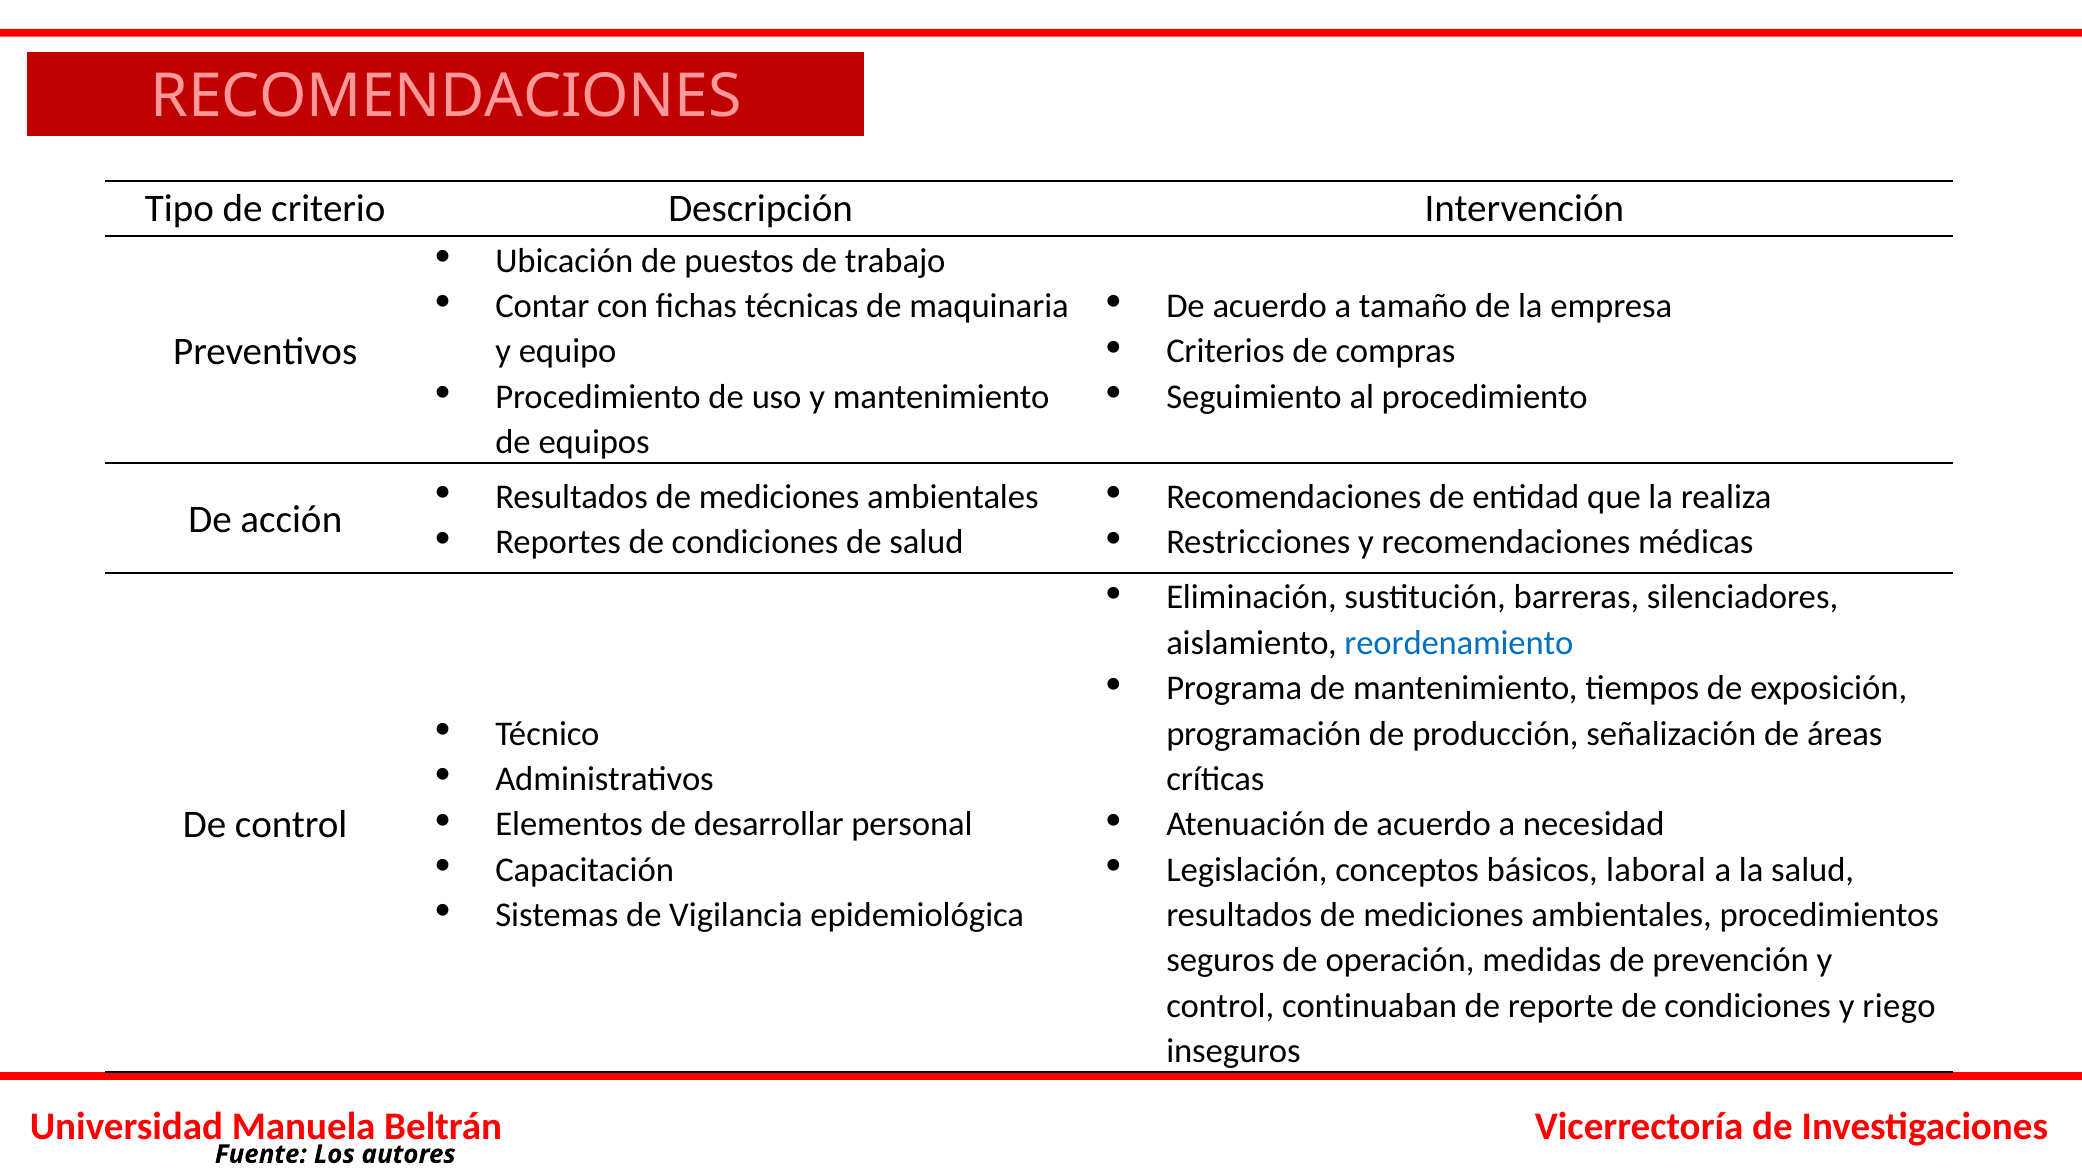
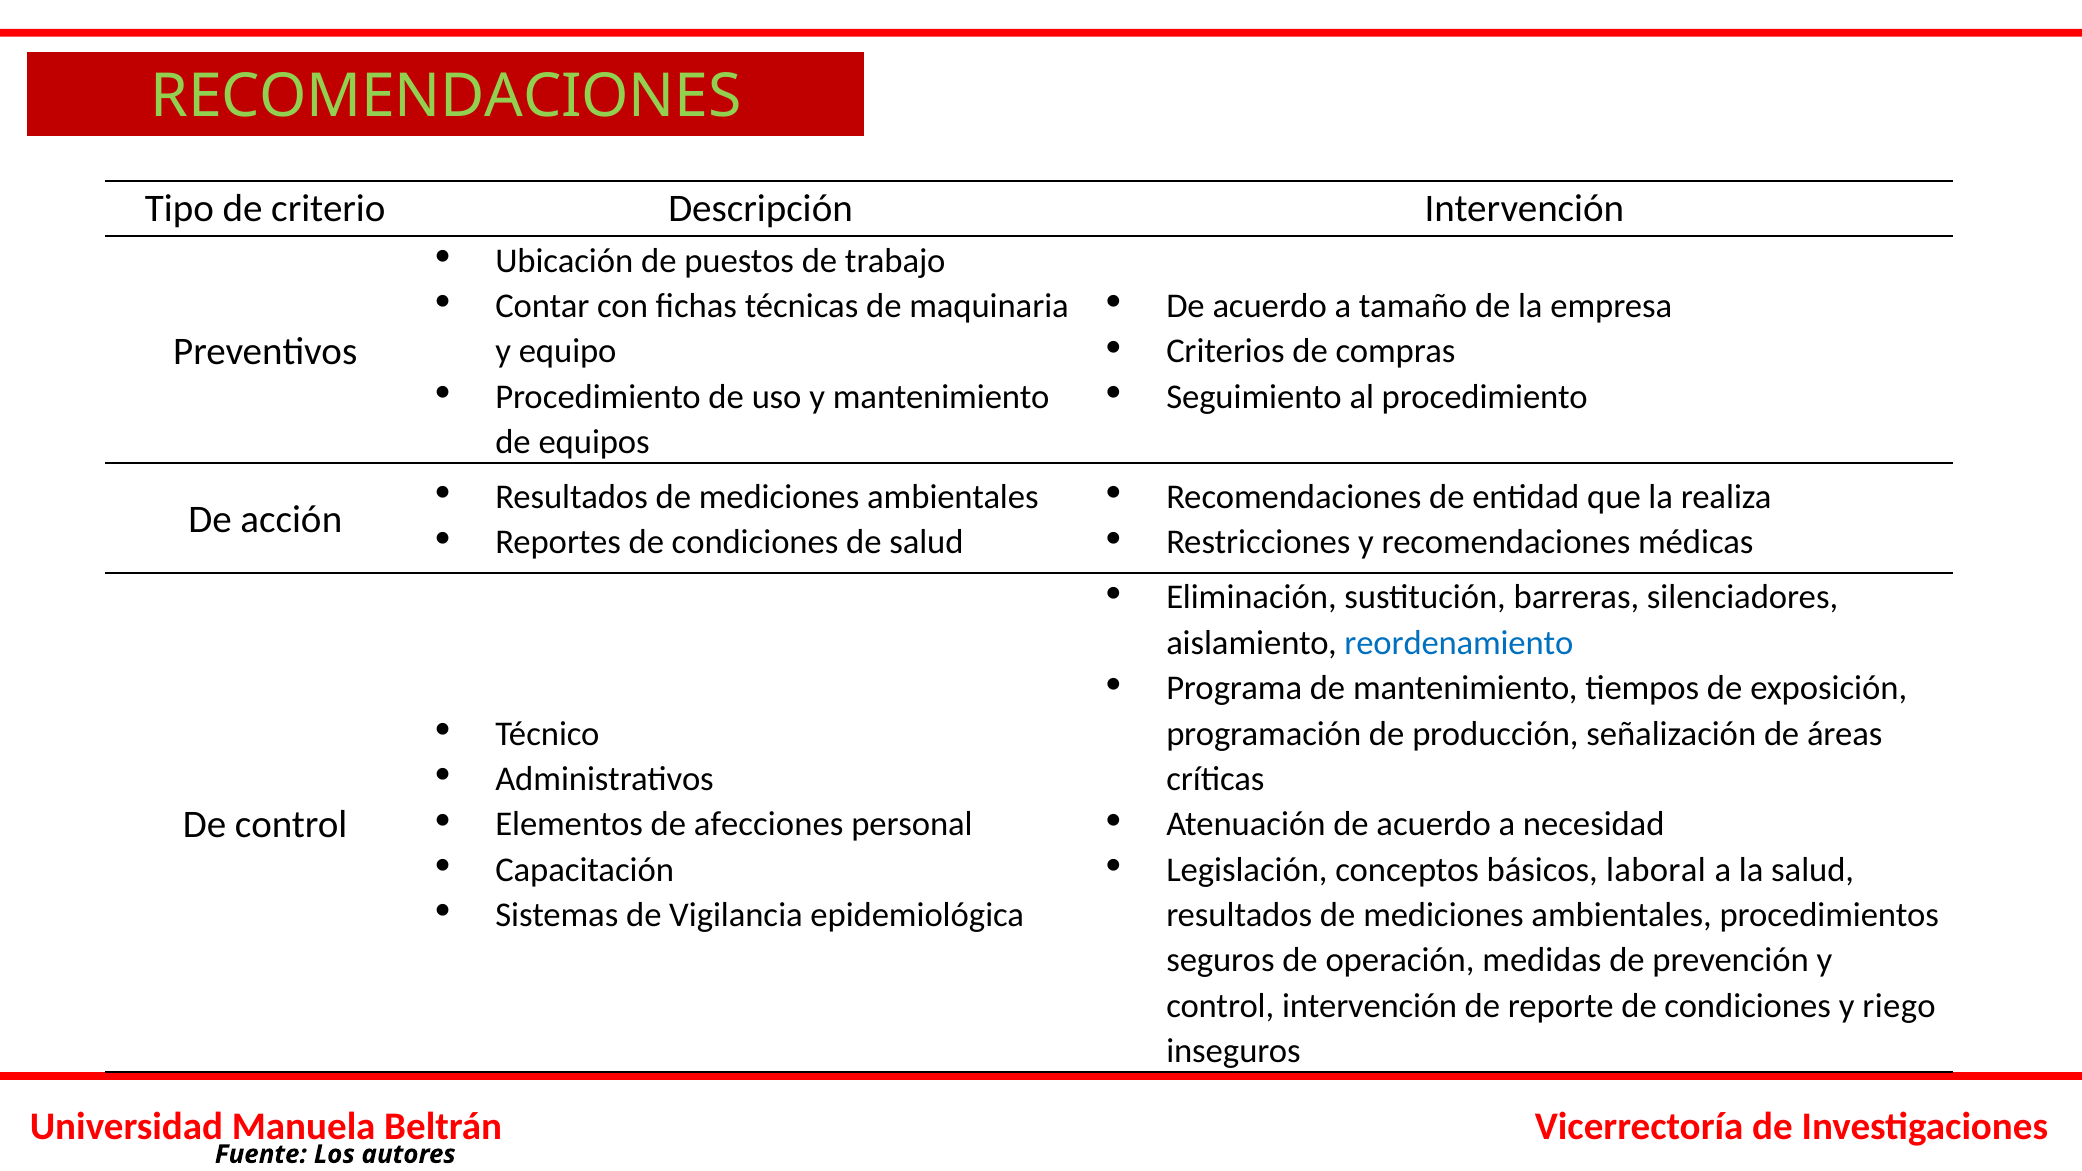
RECOMENDACIONES at (446, 96) colour: pink -> light green
desarrollar: desarrollar -> afecciones
control continuaban: continuaban -> intervención
